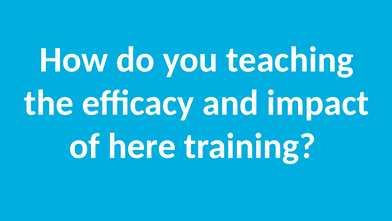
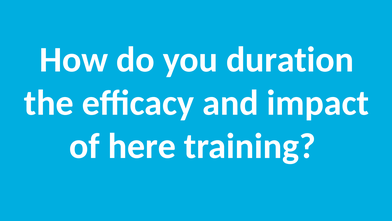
teaching: teaching -> duration
